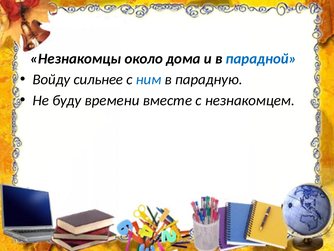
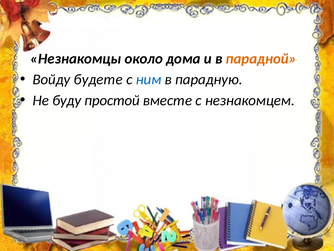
парадной colour: blue -> orange
сильнее: сильнее -> будете
времени: времени -> простой
